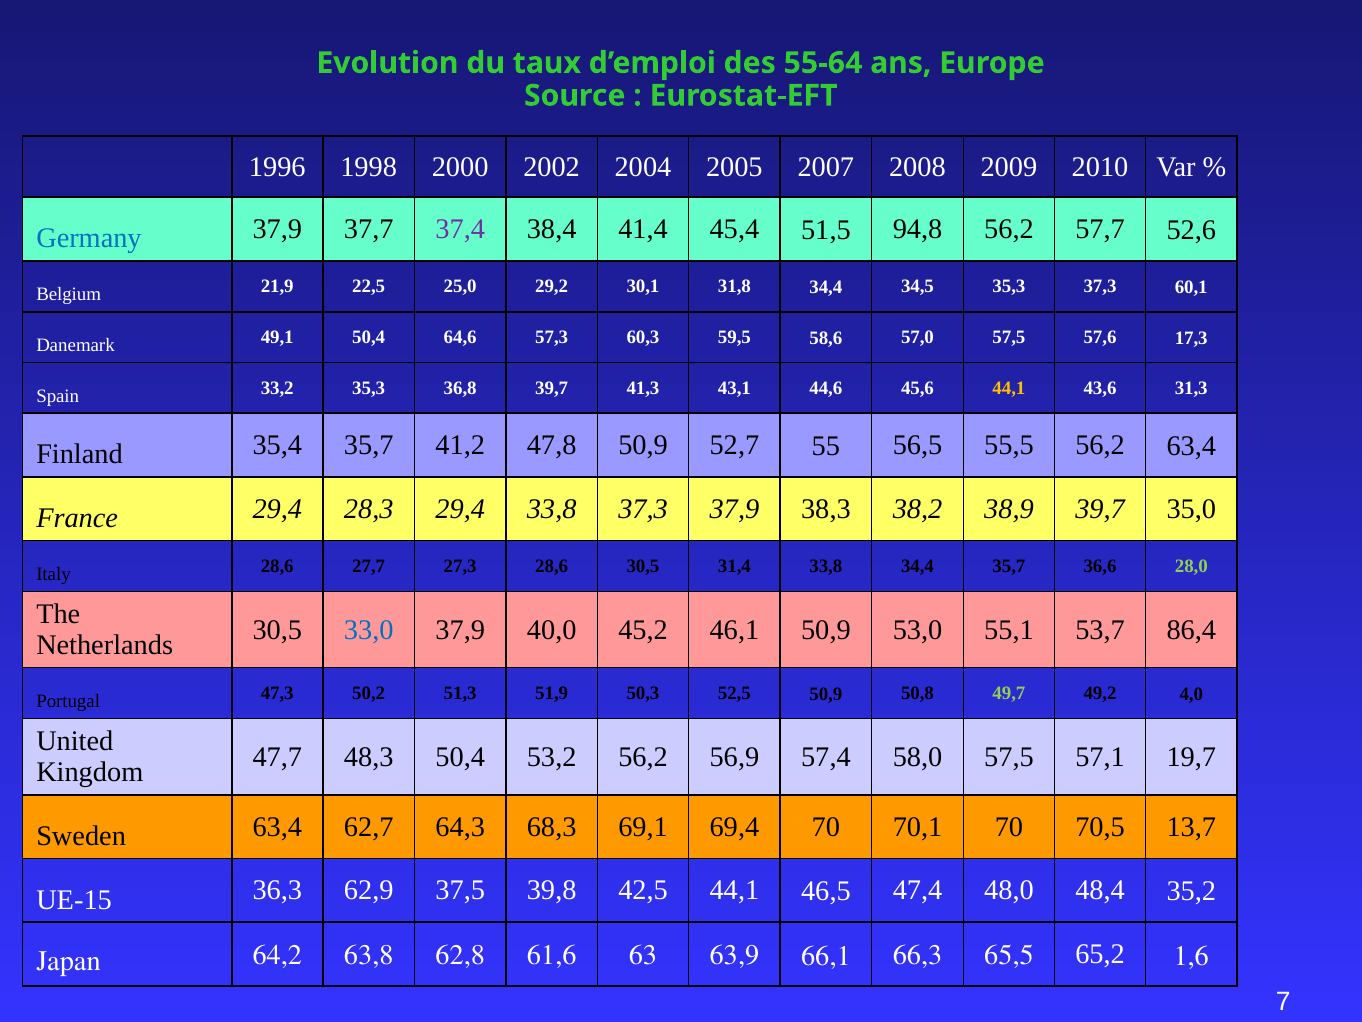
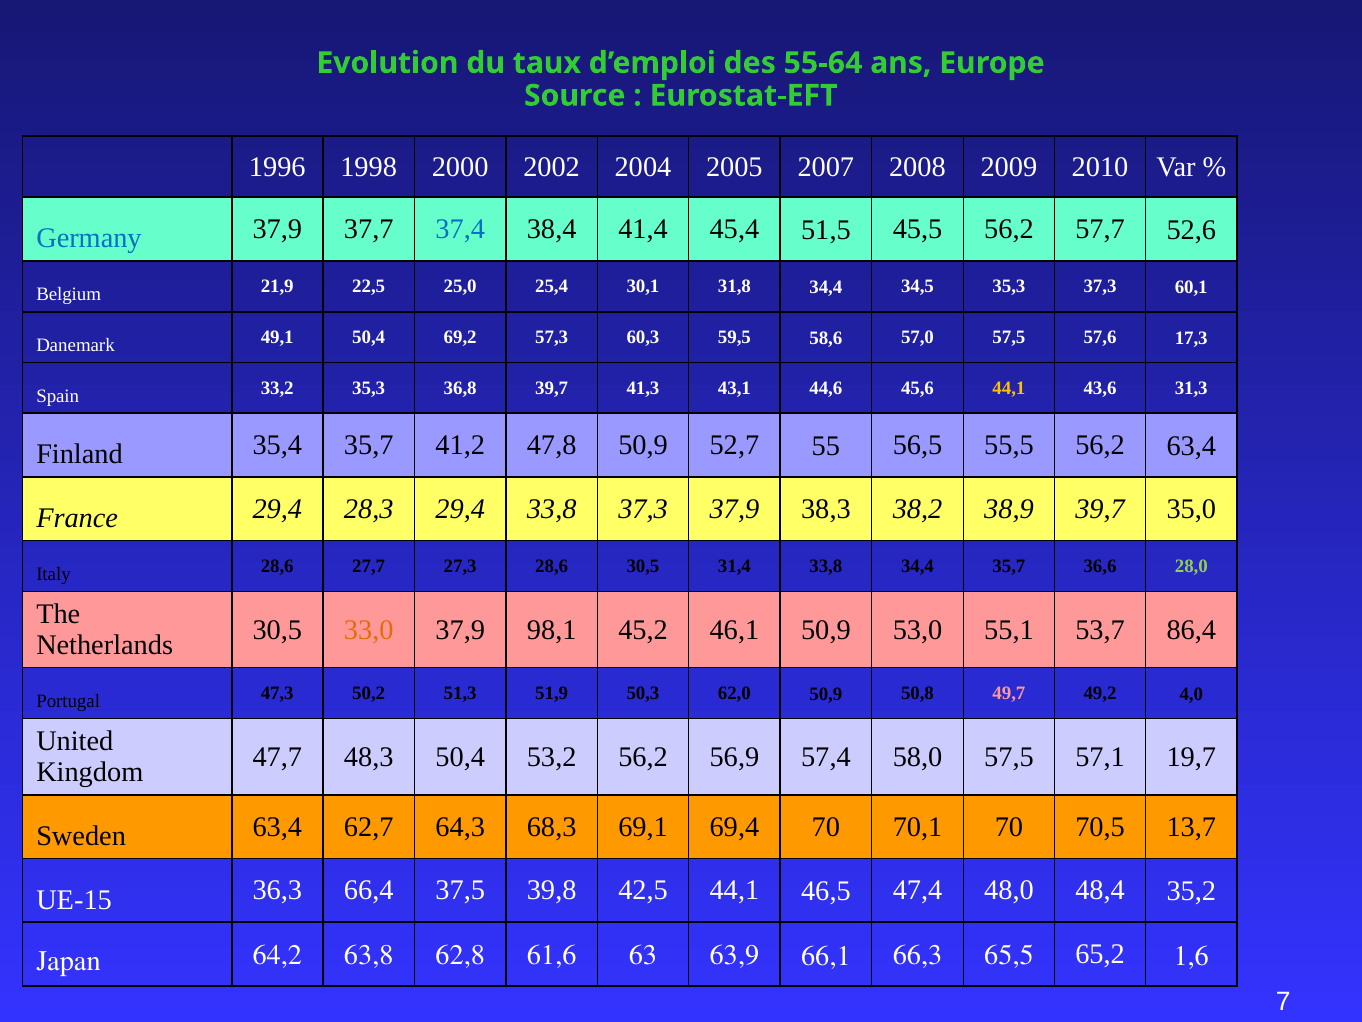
37,4 colour: purple -> blue
94,8: 94,8 -> 45,5
29,2: 29,2 -> 25,4
64,6: 64,6 -> 69,2
33,0 colour: blue -> orange
40,0: 40,0 -> 98,1
52,5: 52,5 -> 62,0
49,7 colour: light green -> pink
62,9: 62,9 -> 66,4
